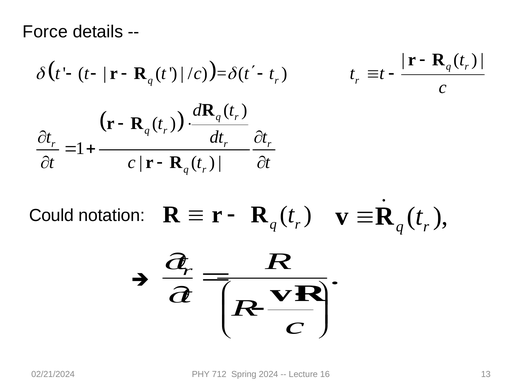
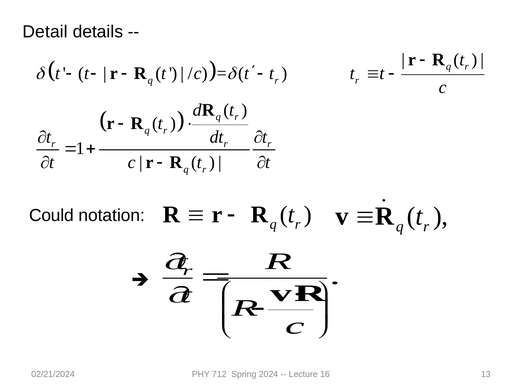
Force: Force -> Detail
